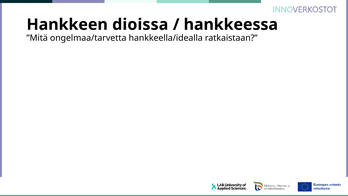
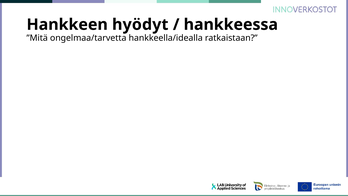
dioissa: dioissa -> hyödyt
